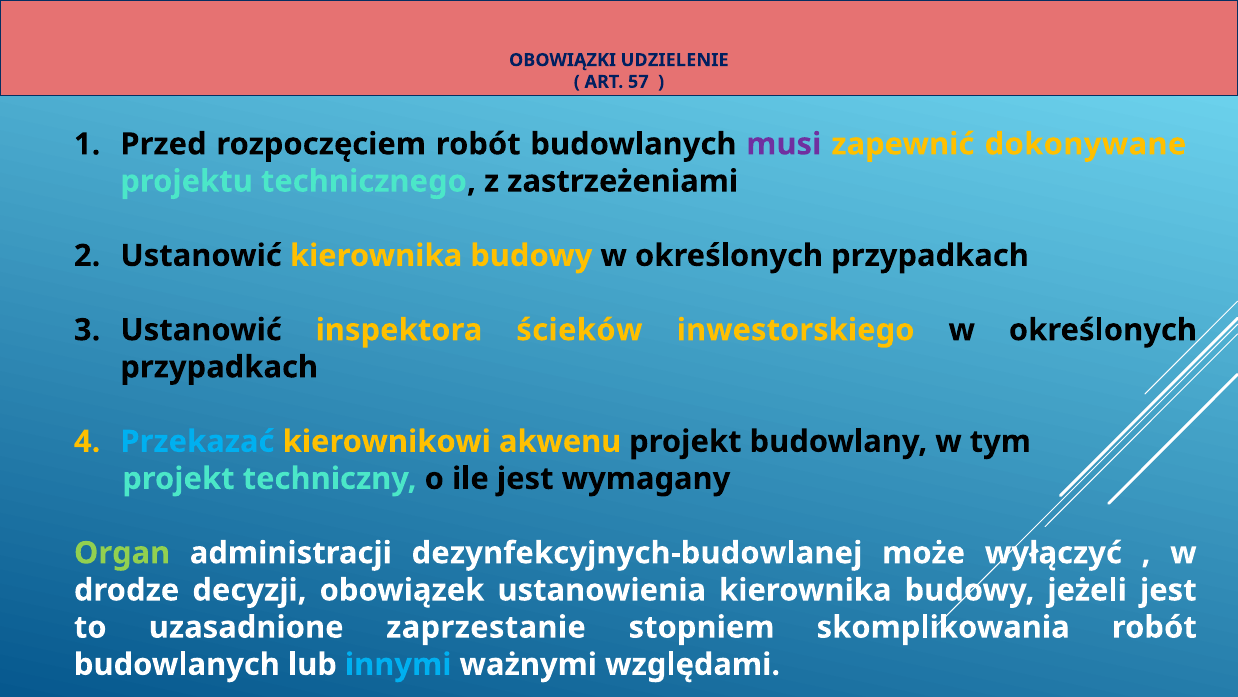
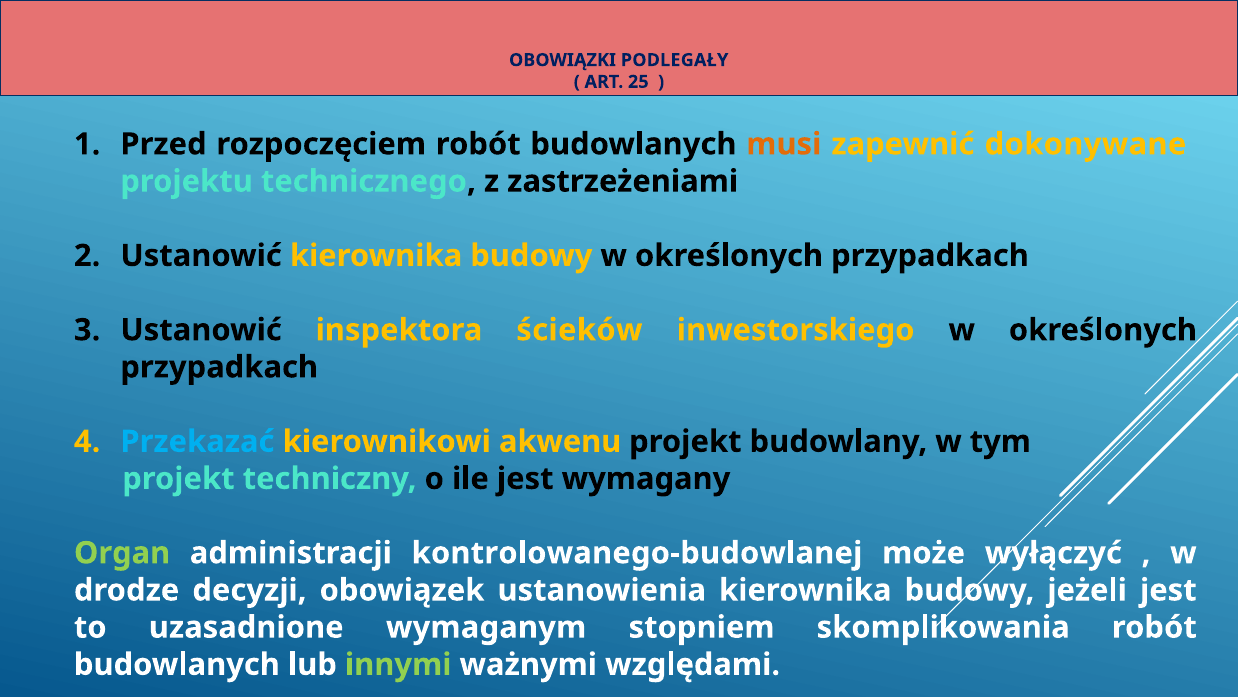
UDZIELENIE: UDZIELENIE -> PODLEGAŁY
57: 57 -> 25
musi colour: purple -> orange
dezynfekcyjnych-budowlanej: dezynfekcyjnych-budowlanej -> kontrolowanego-budowlanej
zaprzestanie: zaprzestanie -> wymaganym
innymi colour: light blue -> light green
